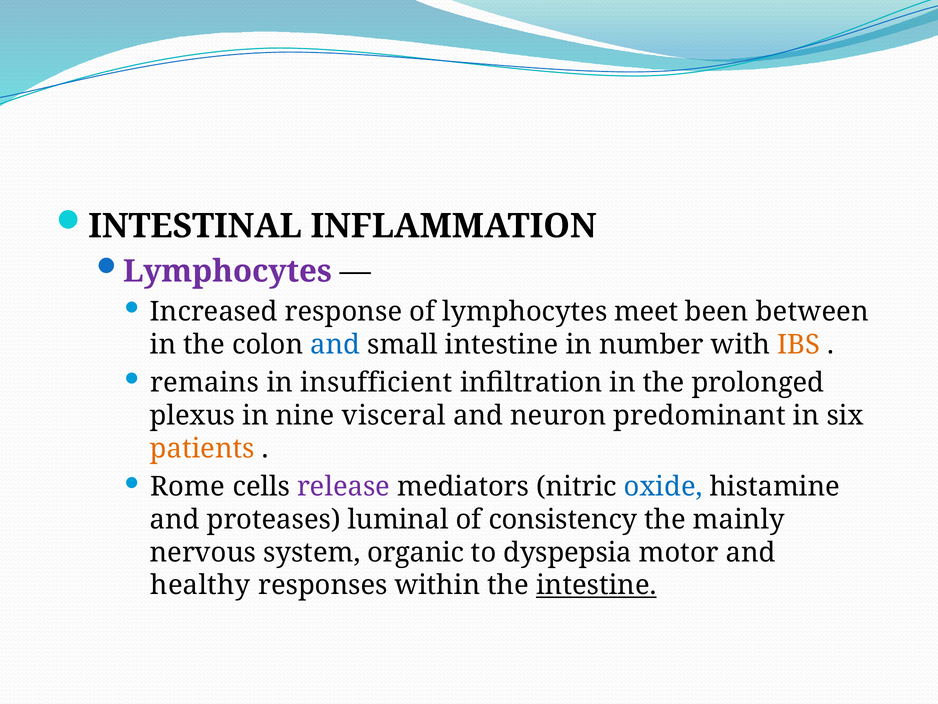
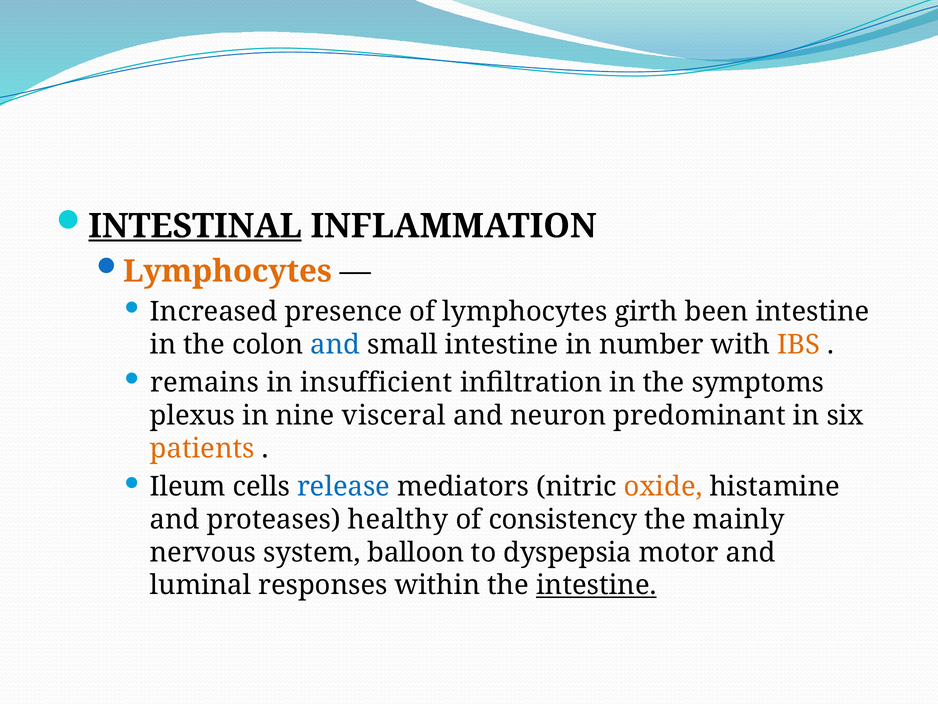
INTESTINAL underline: none -> present
Lymphocytes at (227, 271) colour: purple -> orange
response: response -> presence
meet: meet -> girth
been between: between -> intestine
prolonged: prolonged -> symptoms
Rome: Rome -> Ileum
release colour: purple -> blue
oxide colour: blue -> orange
luminal: luminal -> healthy
organic: organic -> balloon
healthy: healthy -> luminal
